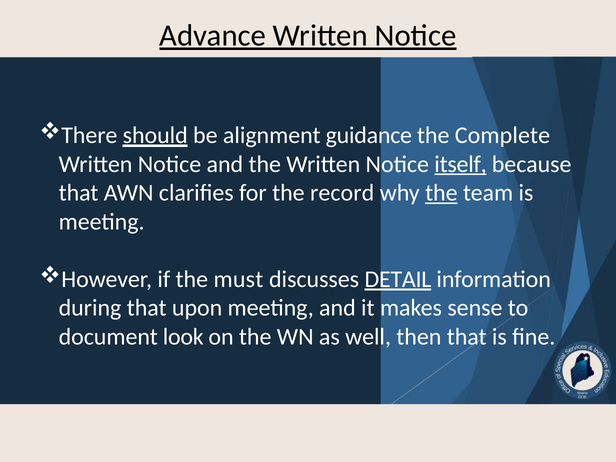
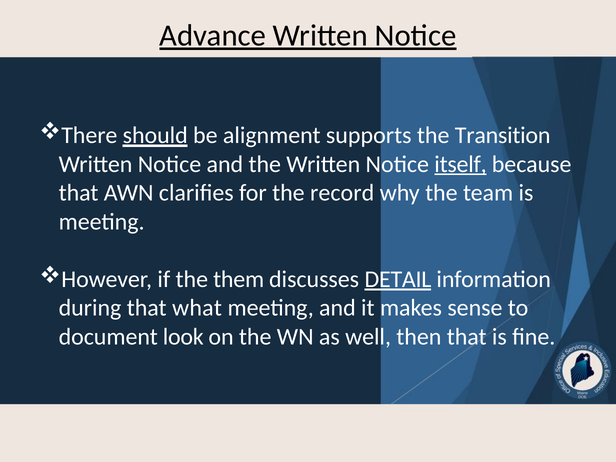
guidance: guidance -> supports
Complete: Complete -> Transition
the at (441, 193) underline: present -> none
must: must -> them
upon: upon -> what
